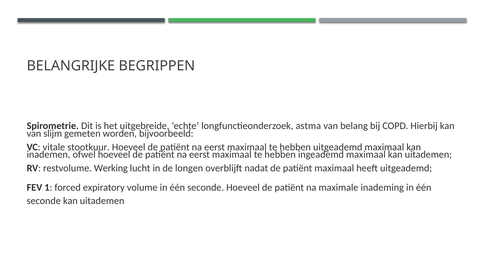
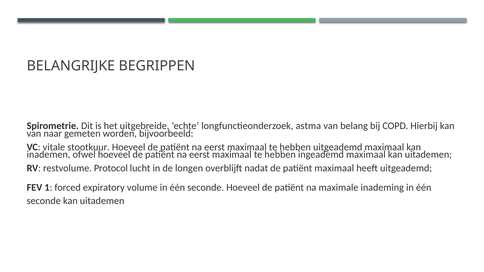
slijm: slijm -> naar
Werking: Werking -> Protocol
